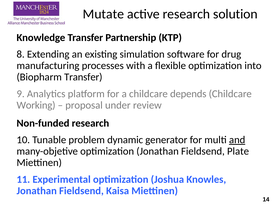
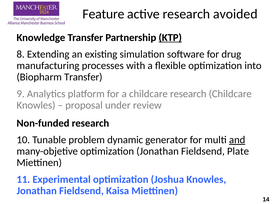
Mutate: Mutate -> Feature
solution: solution -> avoided
KTP underline: none -> present
childcare depends: depends -> research
Working at (36, 105): Working -> Knowles
